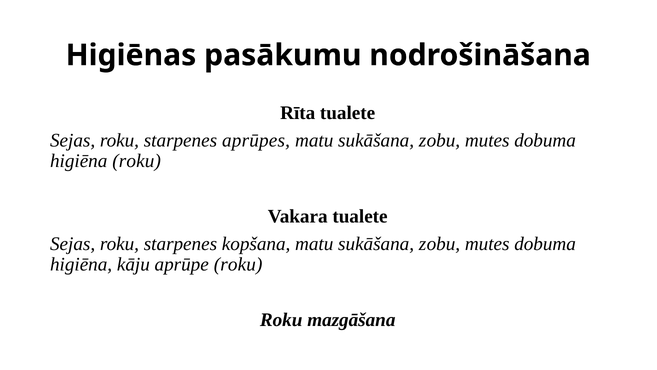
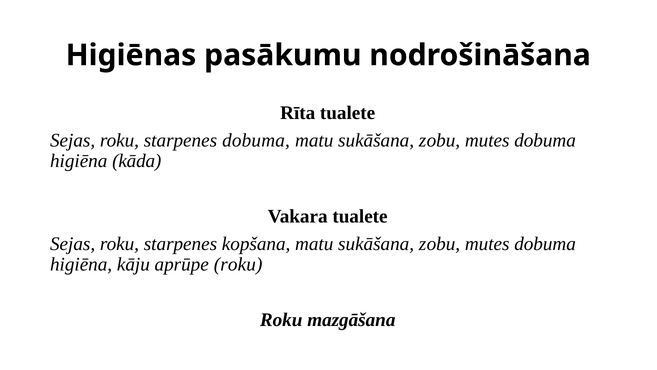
starpenes aprūpes: aprūpes -> dobuma
higiēna roku: roku -> kāda
